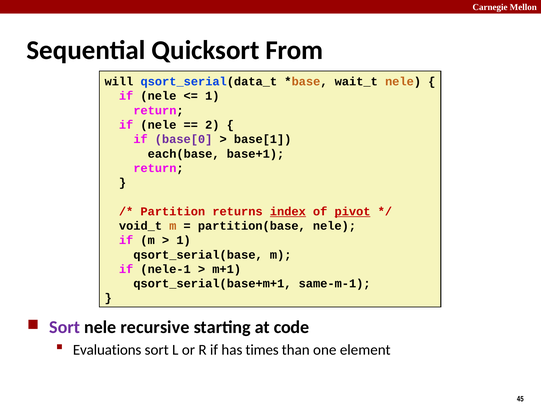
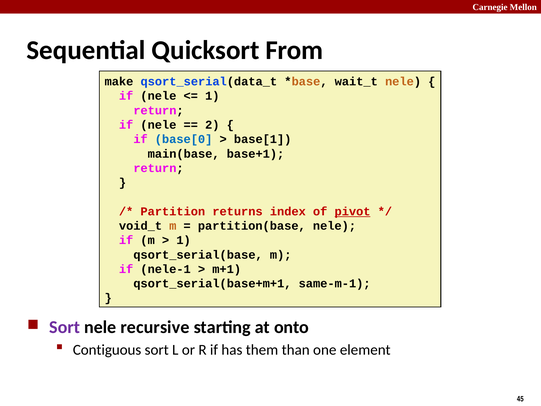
will: will -> make
base[0 colour: purple -> blue
each(base: each(base -> main(base
index underline: present -> none
code: code -> onto
Evaluations: Evaluations -> Contiguous
times: times -> them
